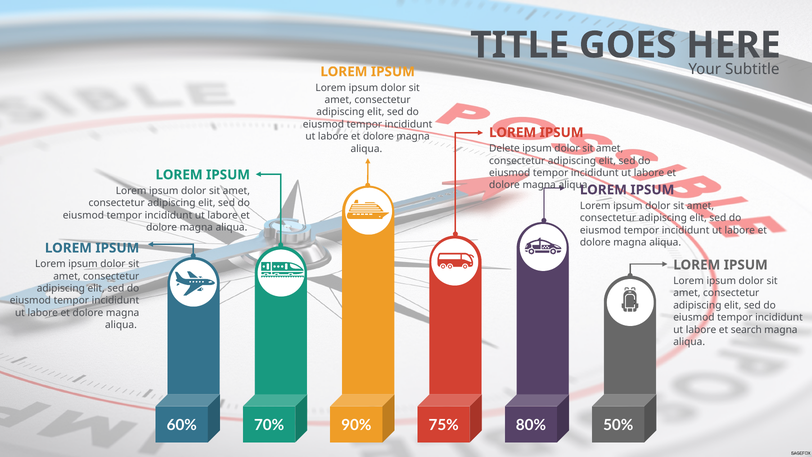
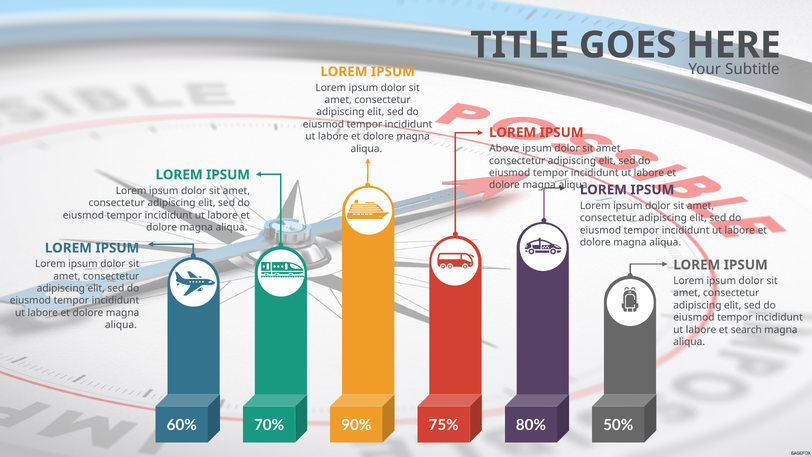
Delete: Delete -> Above
